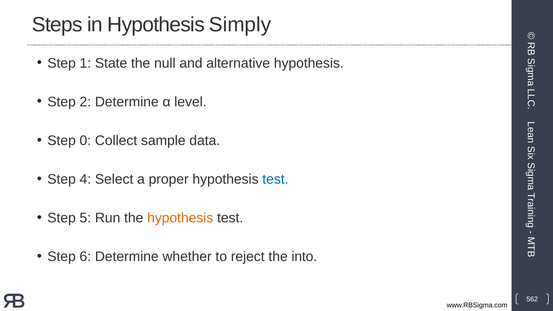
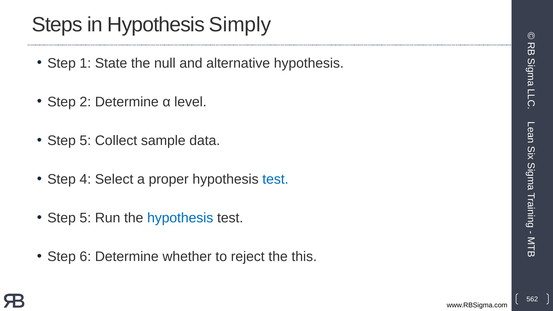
0 at (85, 141): 0 -> 5
hypothesis at (180, 218) colour: orange -> blue
into: into -> this
